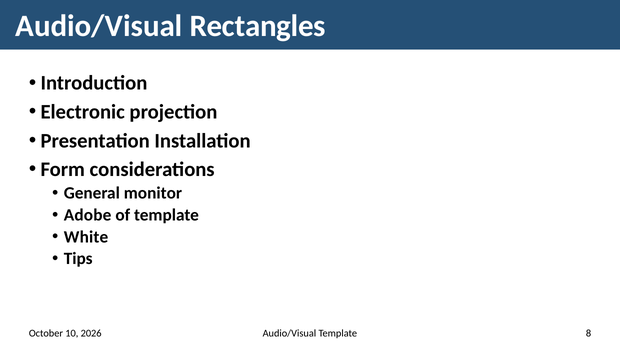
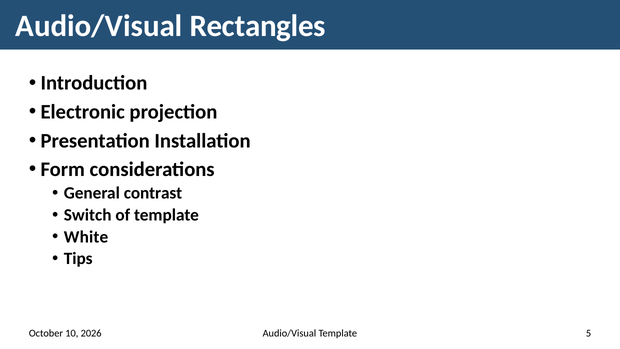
monitor: monitor -> contrast
Adobe: Adobe -> Switch
8: 8 -> 5
